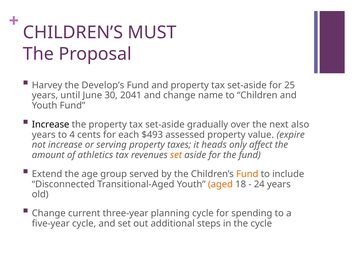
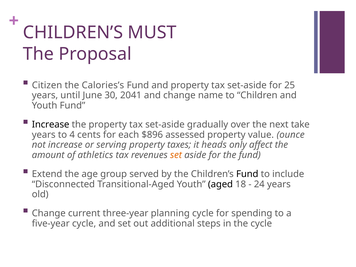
Harvey: Harvey -> Citizen
Develop’s: Develop’s -> Calories’s
also: also -> take
$493: $493 -> $896
expire: expire -> ounce
Fund at (247, 174) colour: orange -> black
aged colour: orange -> black
